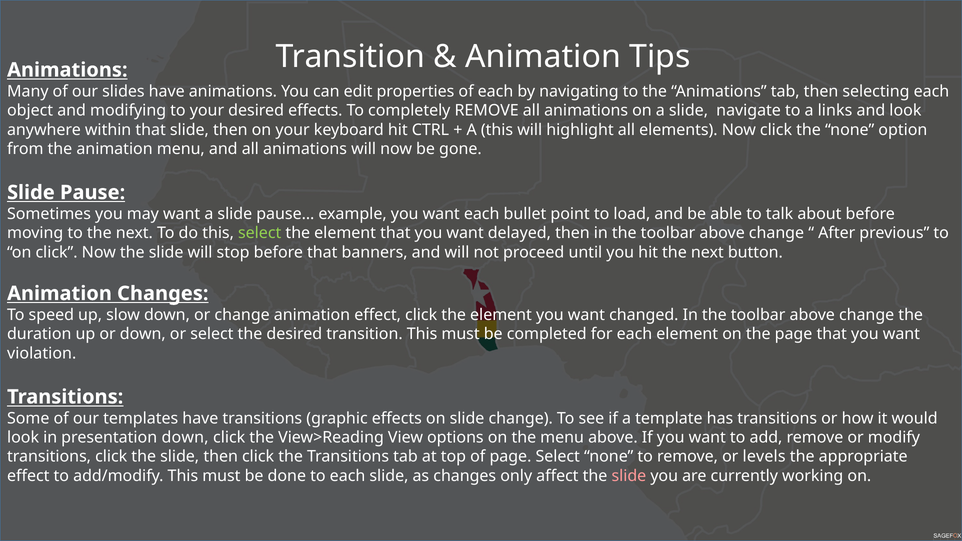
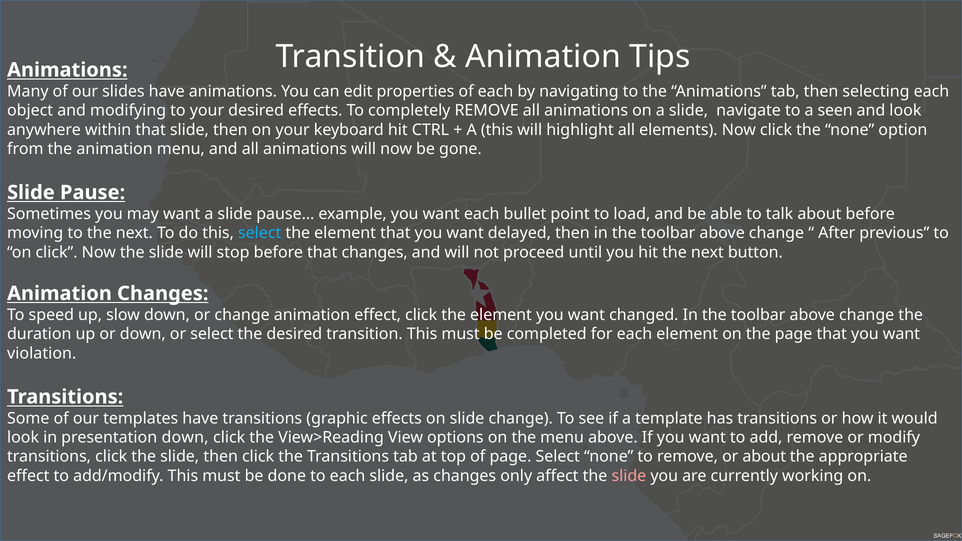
links: links -> seen
select at (260, 233) colour: light green -> light blue
that banners: banners -> changes
or levels: levels -> about
